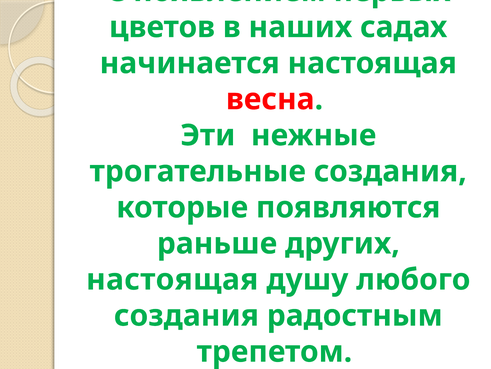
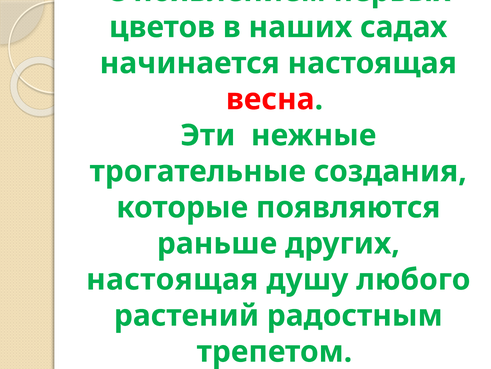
создания at (186, 315): создания -> растений
